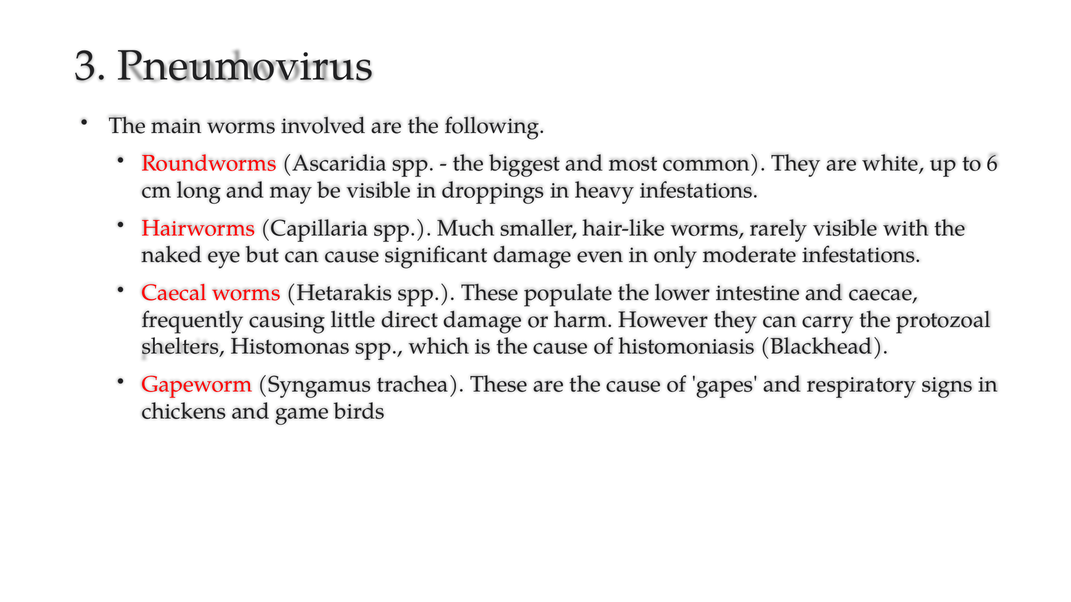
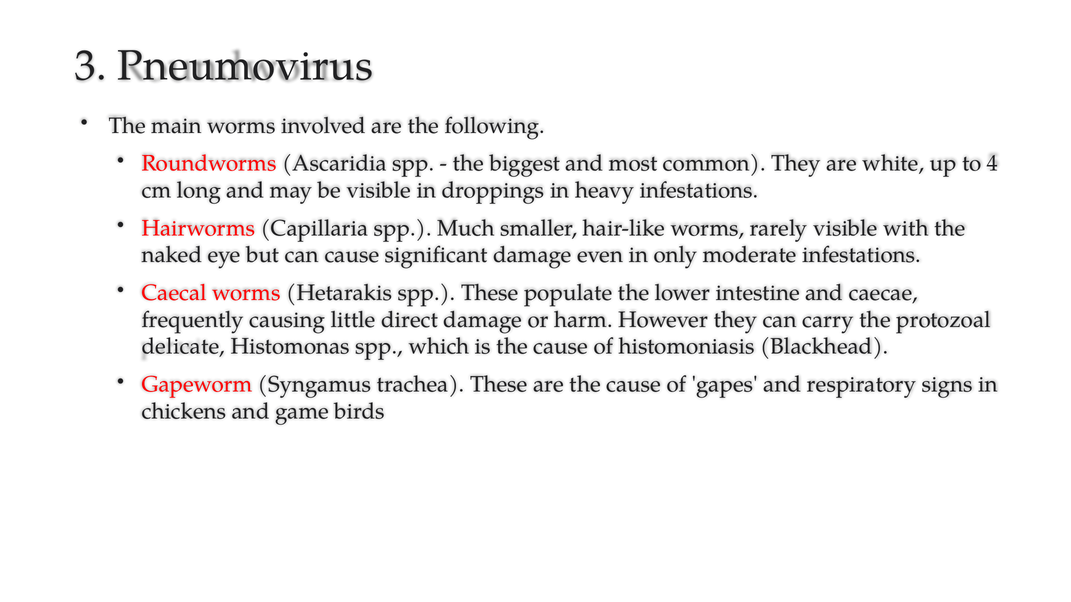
6: 6 -> 4
shelters: shelters -> delicate
